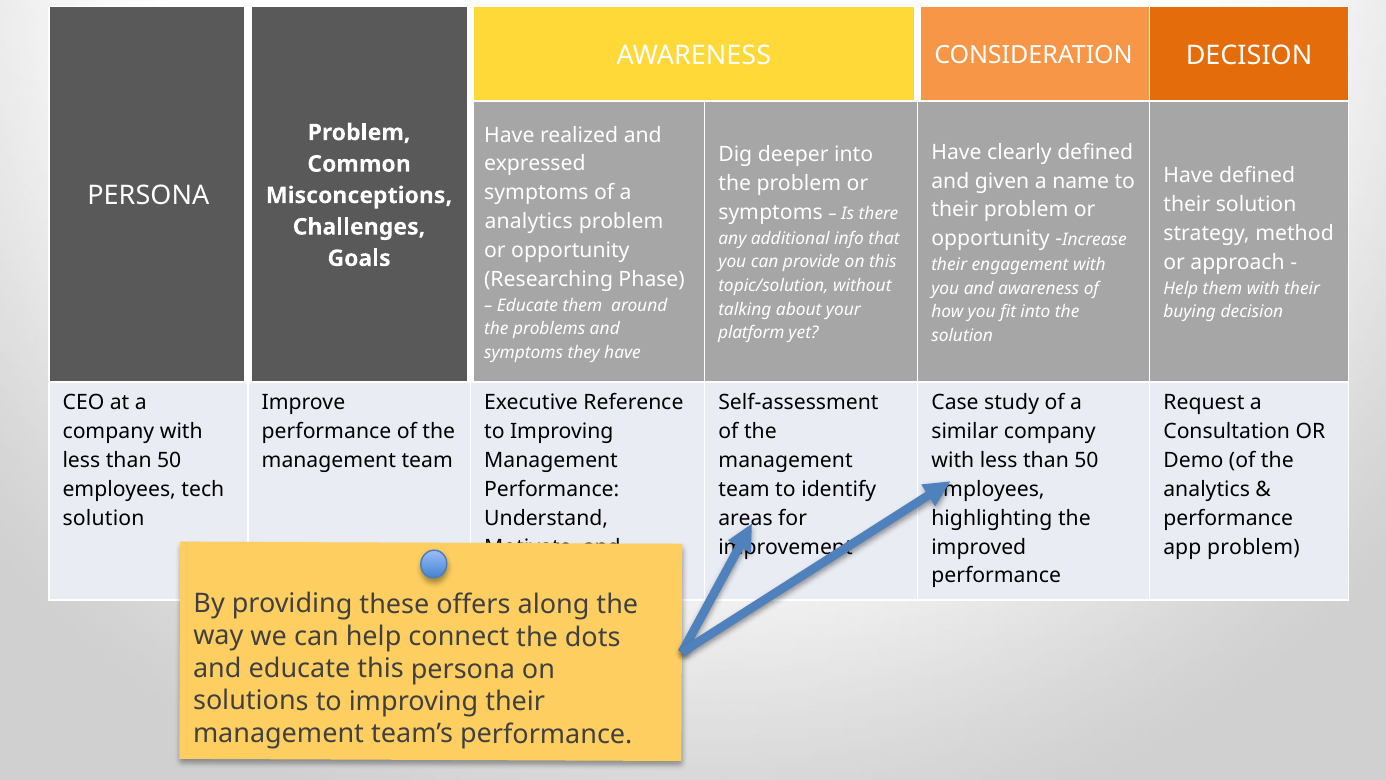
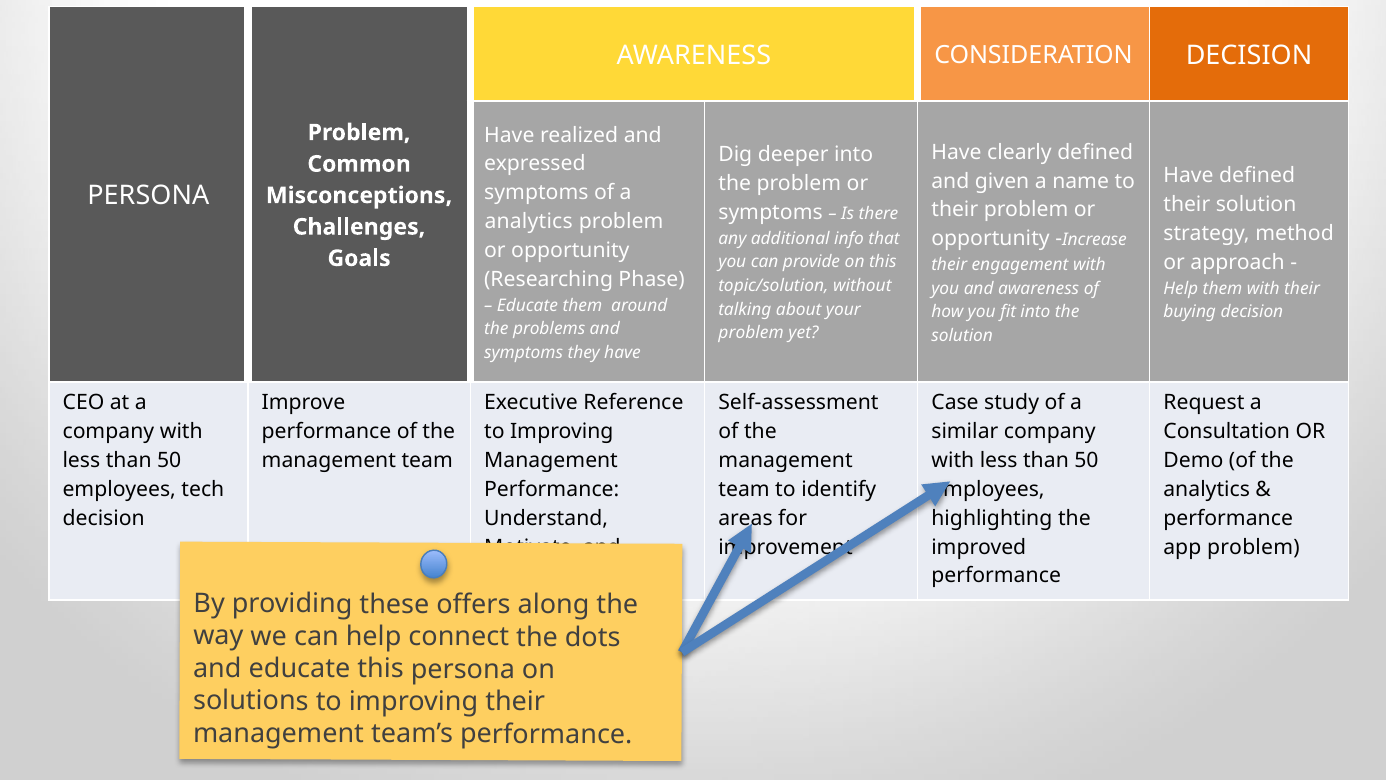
platform at (751, 333): platform -> problem
solution at (104, 518): solution -> decision
